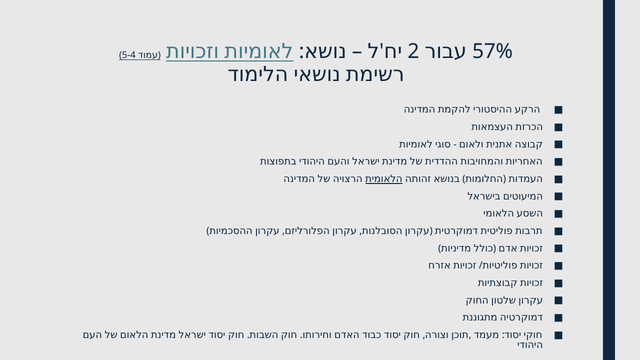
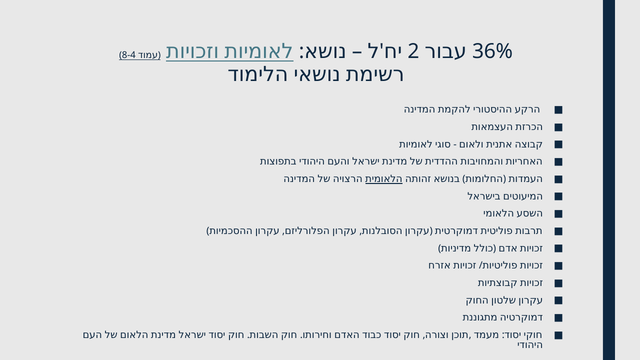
57%: 57% -> 36%
5-4: 5-4 -> 8-4
